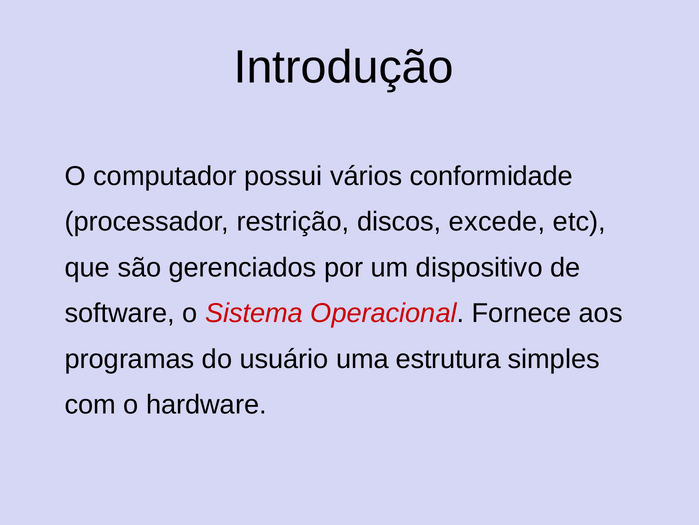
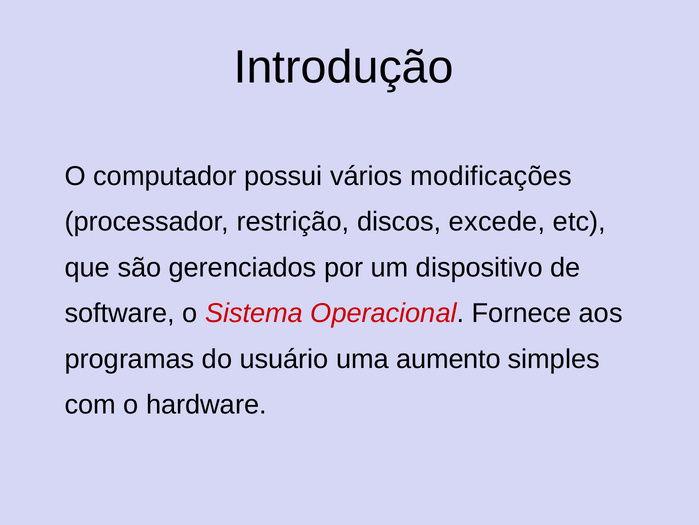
conformidade: conformidade -> modificações
estrutura: estrutura -> aumento
